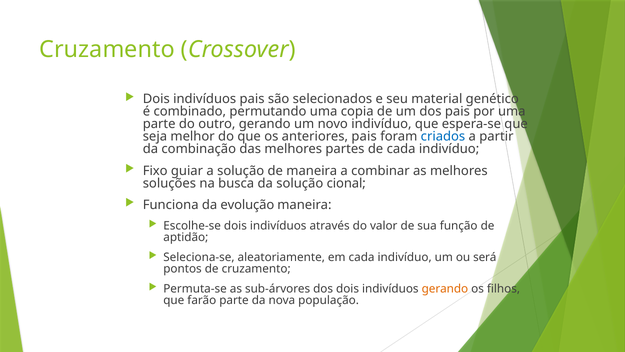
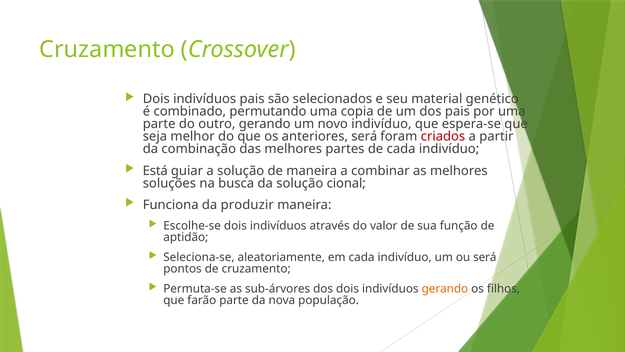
anteriores pais: pais -> será
criados colour: blue -> red
Fixo: Fixo -> Está
evolução: evolução -> produzir
